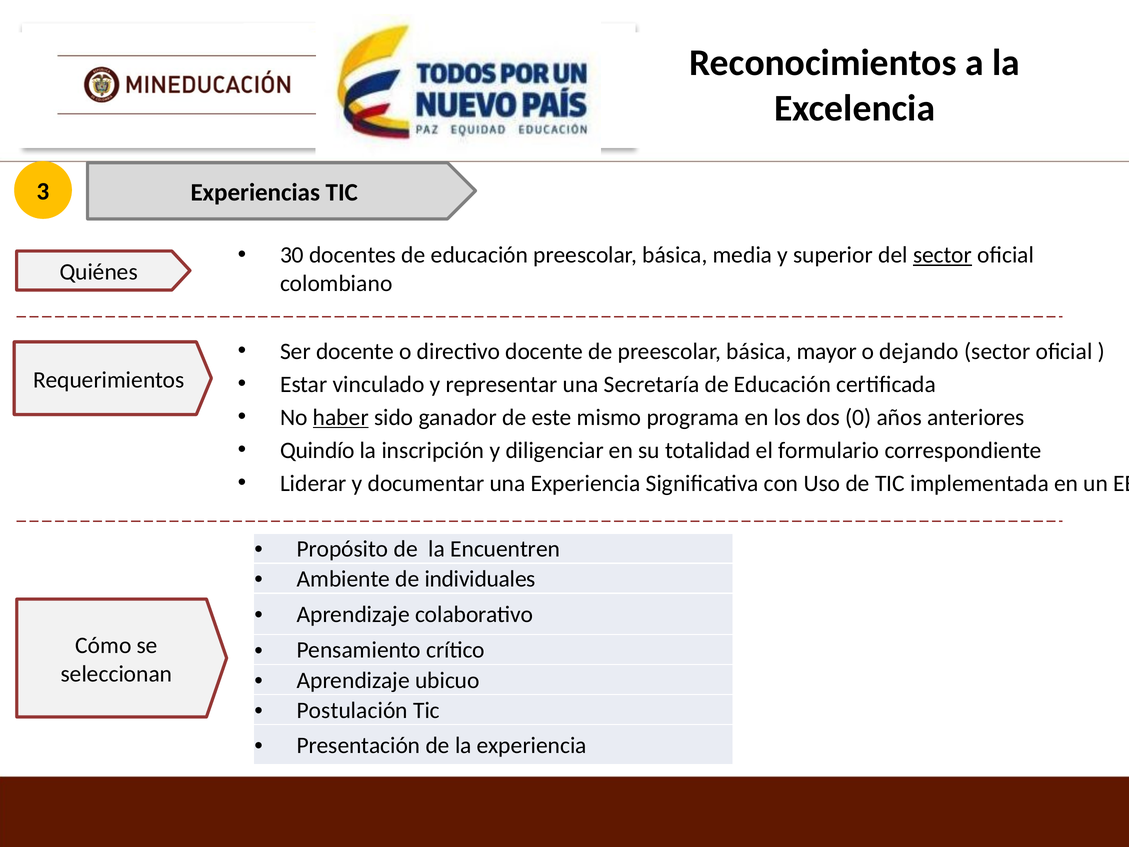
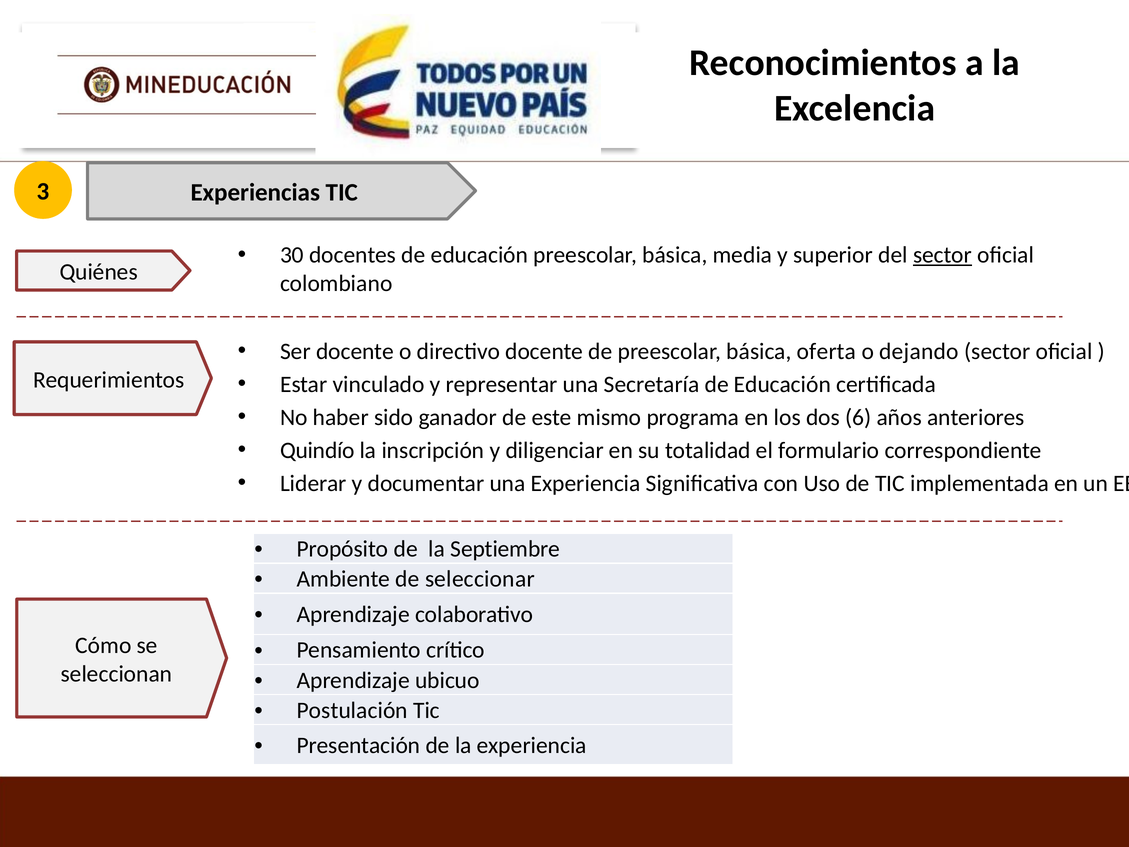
mayor: mayor -> oferta
haber underline: present -> none
0: 0 -> 6
Encuentren: Encuentren -> Septiembre
individuales: individuales -> seleccionar
